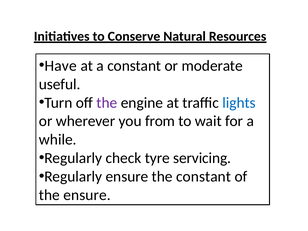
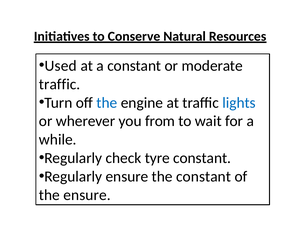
Have: Have -> Used
useful at (60, 84): useful -> traffic
the at (107, 103) colour: purple -> blue
tyre servicing: servicing -> constant
